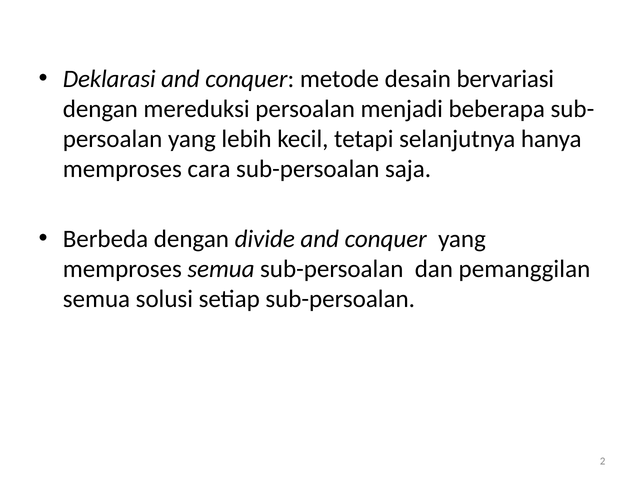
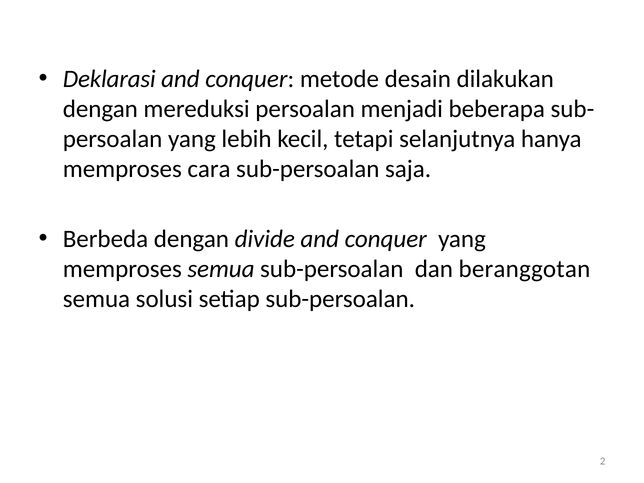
bervariasi: bervariasi -> dilakukan
pemanggilan: pemanggilan -> beranggotan
